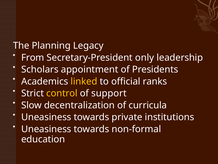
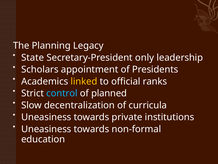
From: From -> State
control colour: yellow -> light blue
support: support -> planned
